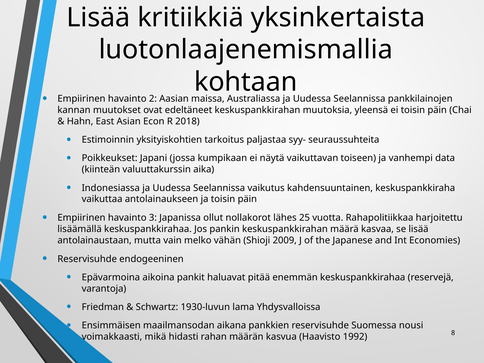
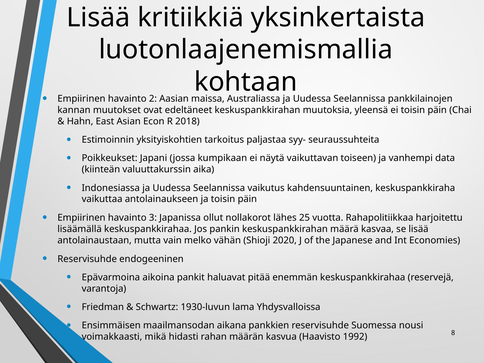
2009: 2009 -> 2020
